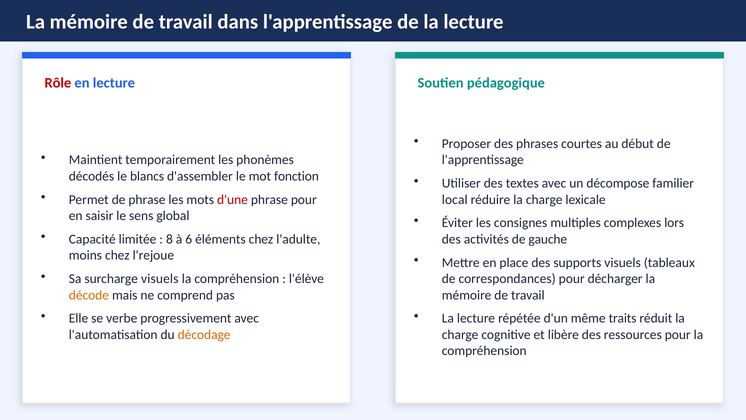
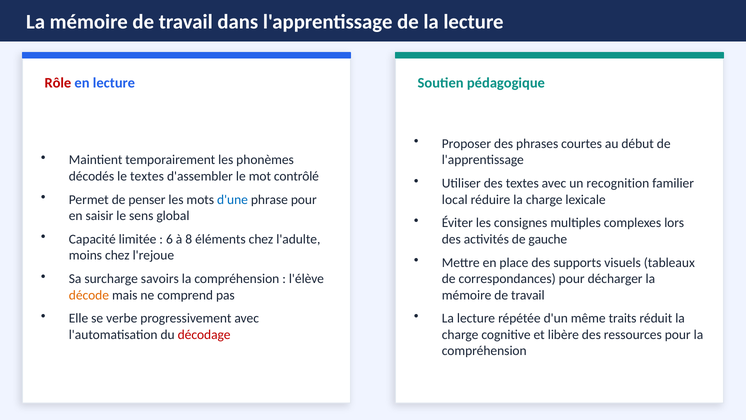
le blancs: blancs -> textes
fonction: fonction -> contrôlé
décompose: décompose -> recognition
de phrase: phrase -> penser
d'une colour: red -> blue
8: 8 -> 6
6: 6 -> 8
surcharge visuels: visuels -> savoirs
décodage colour: orange -> red
